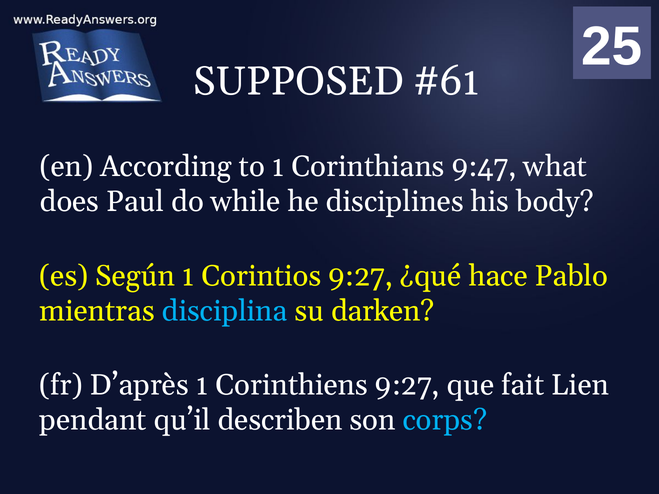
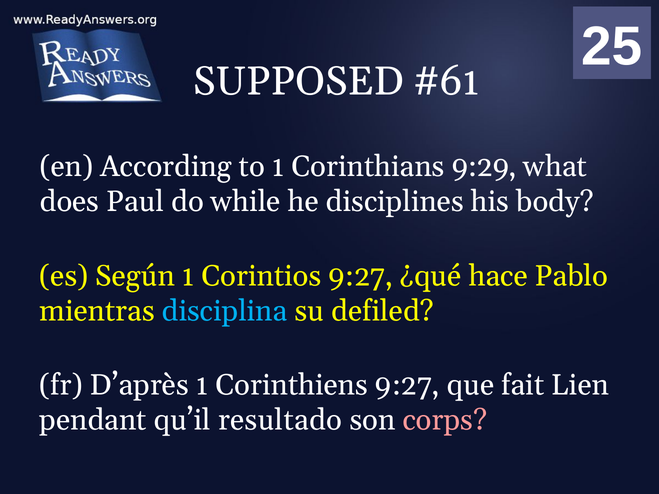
9:47: 9:47 -> 9:29
darken: darken -> defiled
describen: describen -> resultado
corps colour: light blue -> pink
